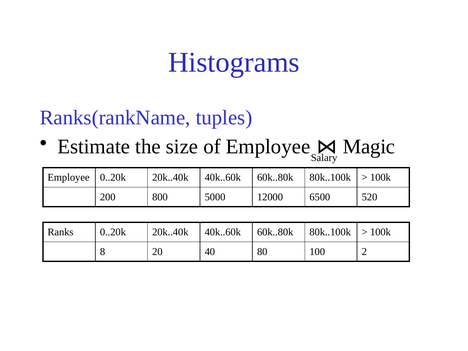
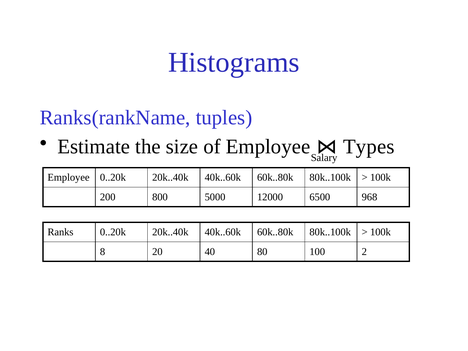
Magic: Magic -> Types
520: 520 -> 968
